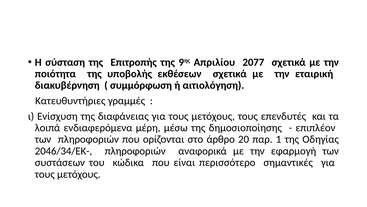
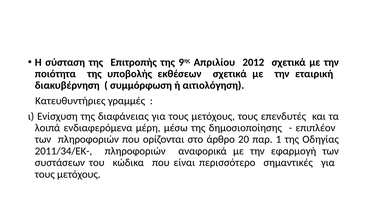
2077: 2077 -> 2012
2046/34/ΕΚ-: 2046/34/ΕΚ- -> 2011/34/ΕΚ-
